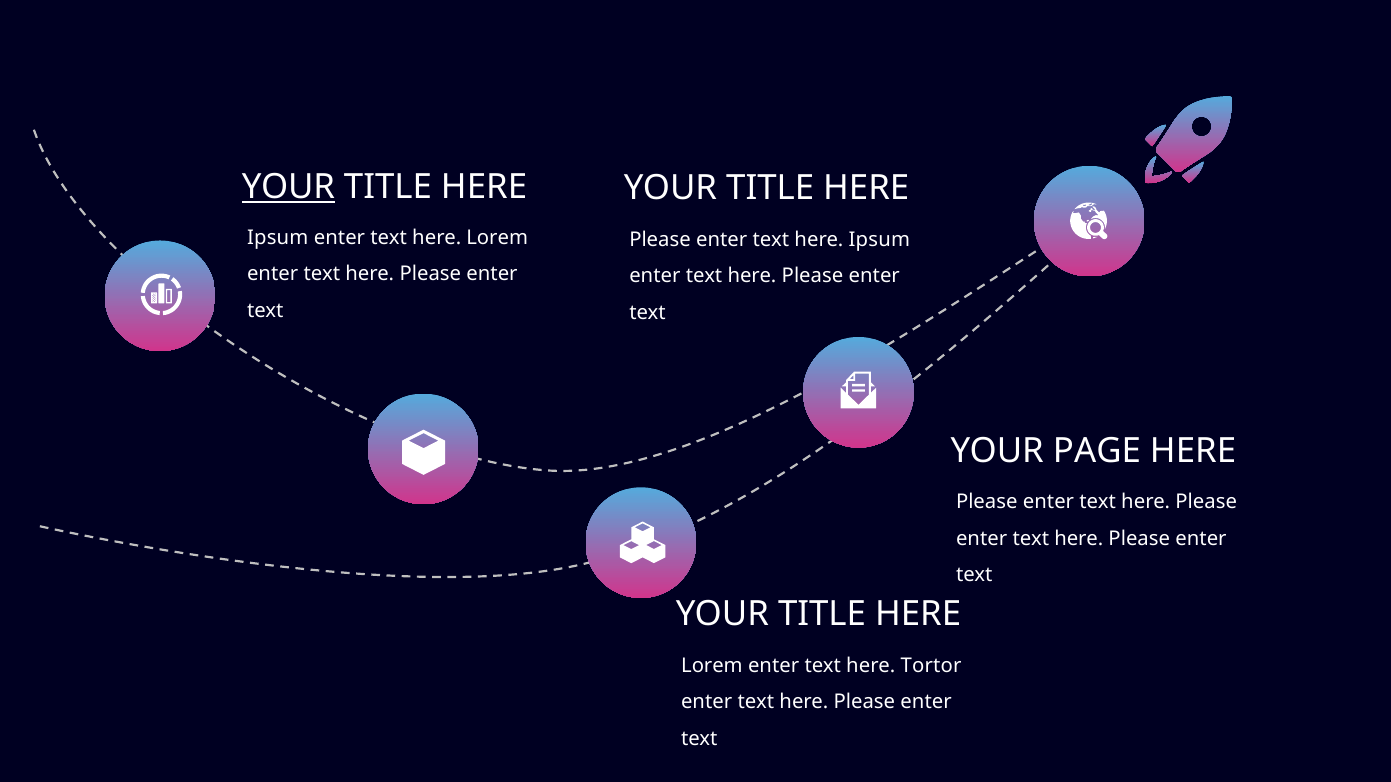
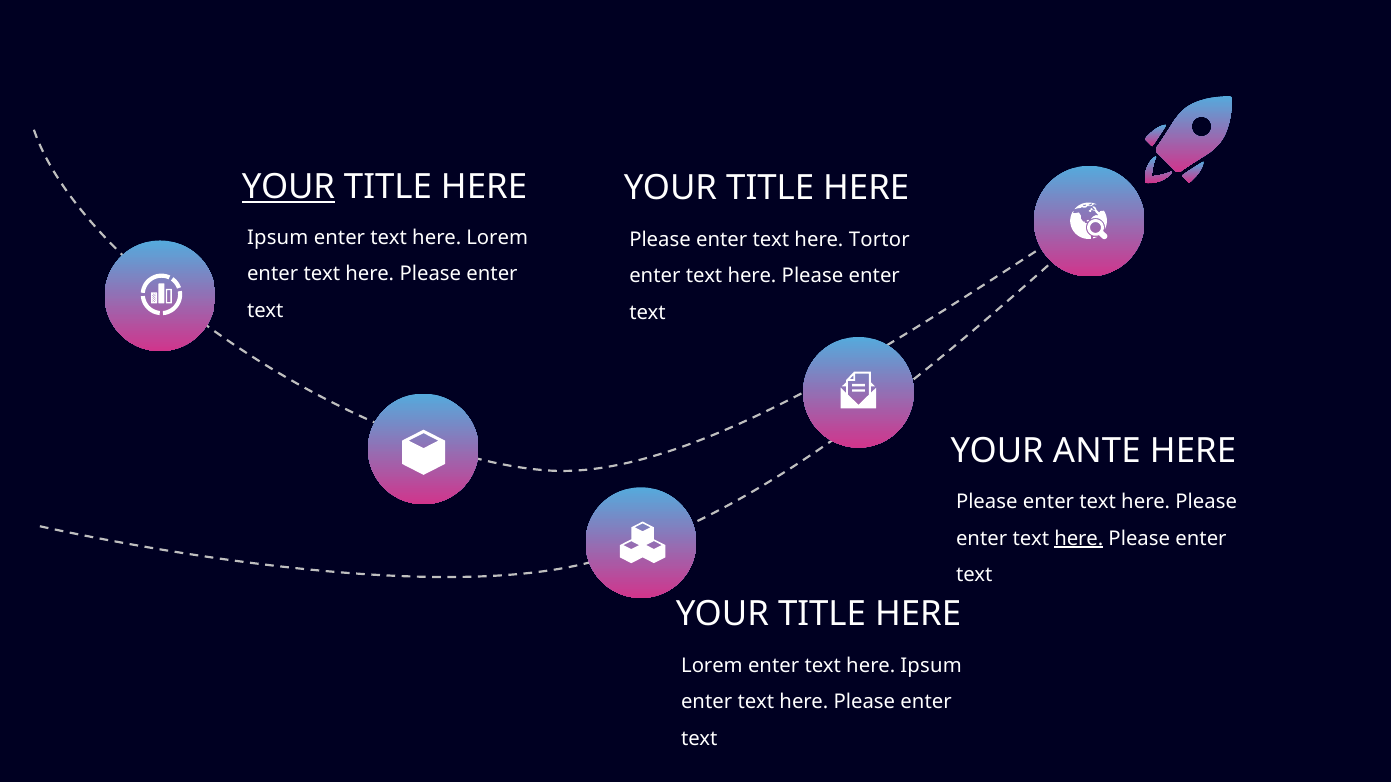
text here Ipsum: Ipsum -> Tortor
PAGE: PAGE -> ANTE
here at (1079, 539) underline: none -> present
text here Tortor: Tortor -> Ipsum
